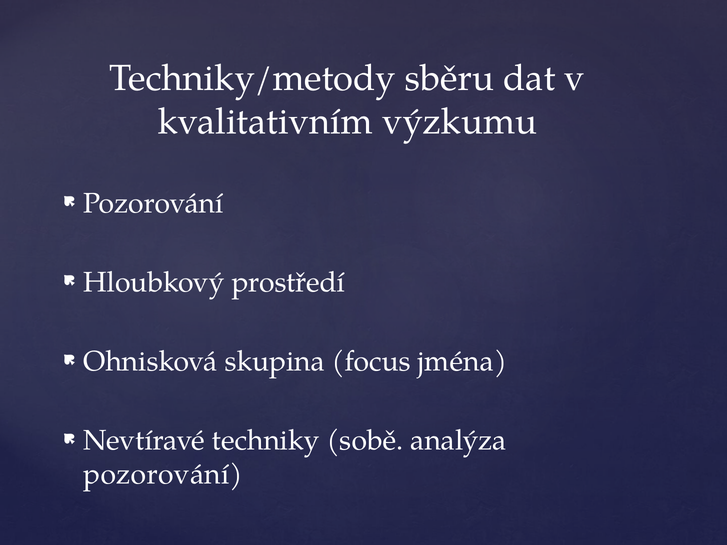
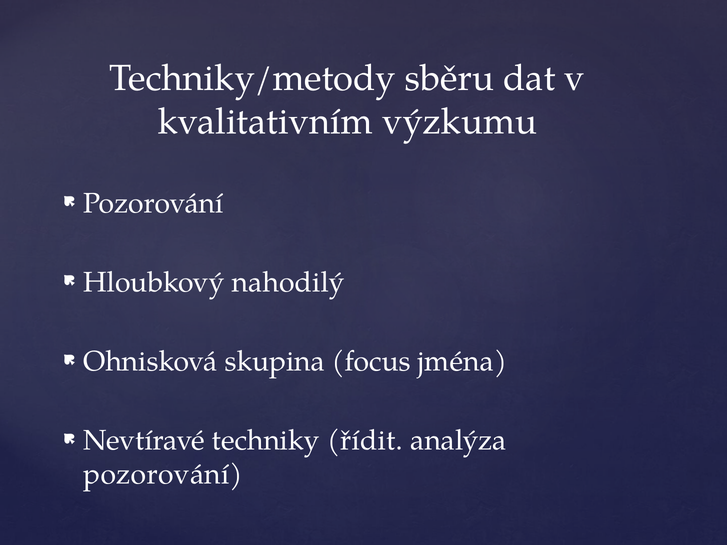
prostředí: prostředí -> nahodilý
sobě: sobě -> řídit
